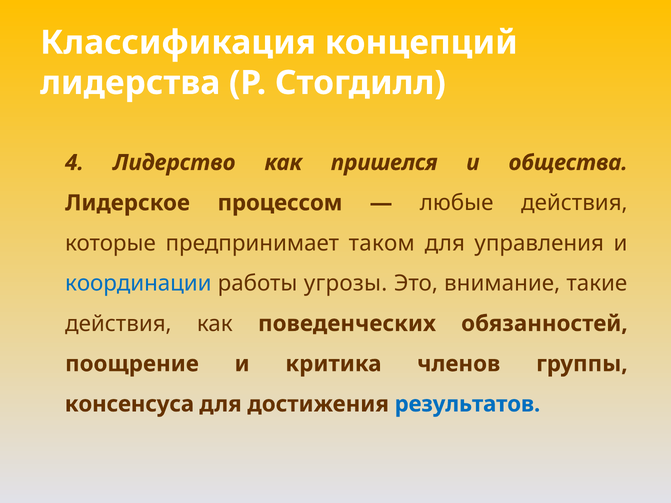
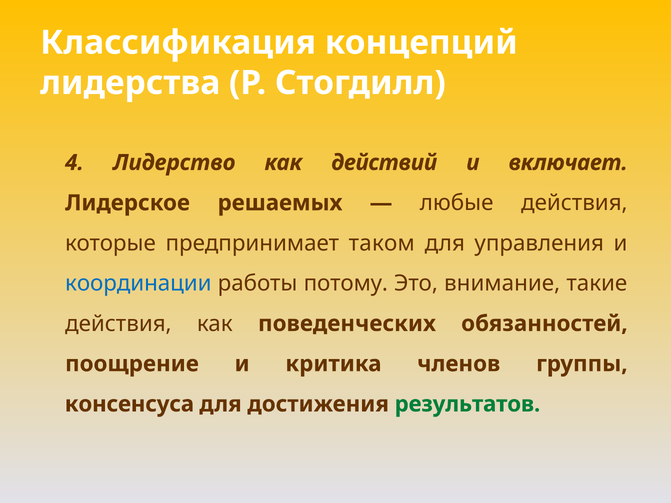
пришелся: пришелся -> действий
общества: общества -> включает
процессом: процессом -> решаемых
угрозы: угрозы -> потому
результатов colour: blue -> green
